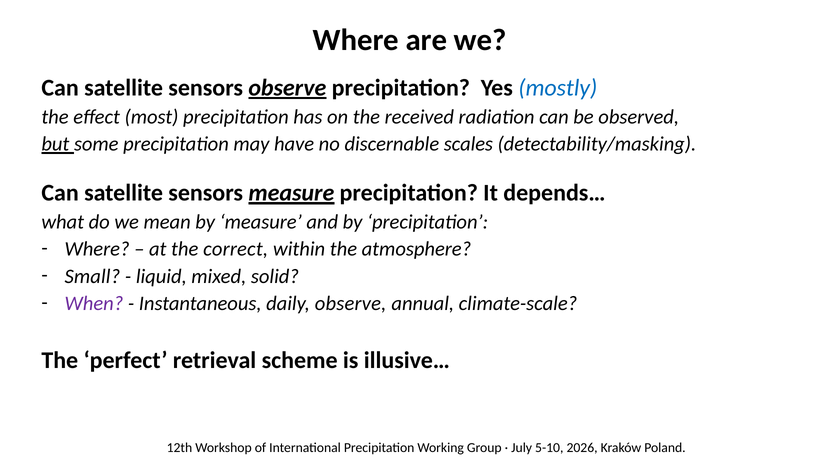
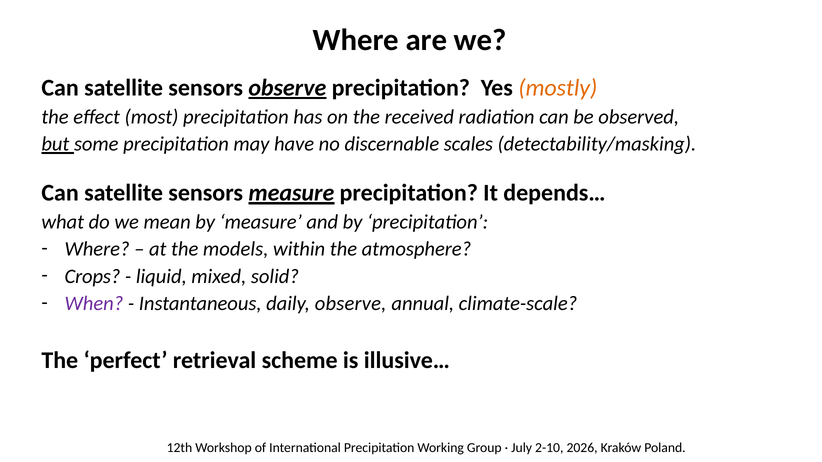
mostly colour: blue -> orange
correct: correct -> models
Small: Small -> Crops
5-10: 5-10 -> 2-10
